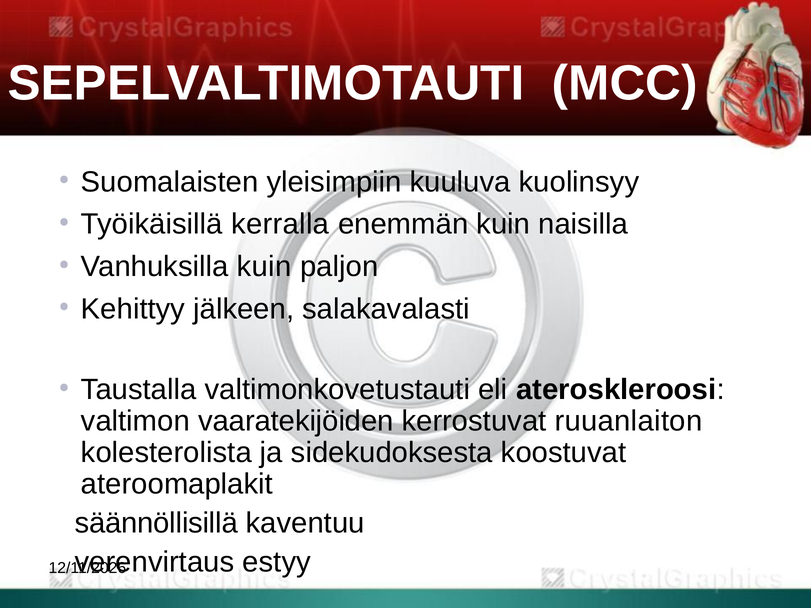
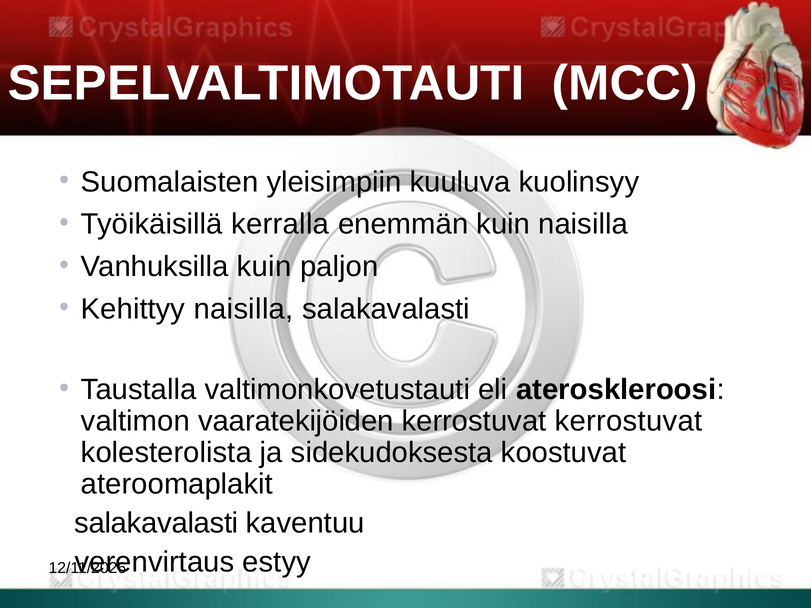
Kehittyy jälkeen: jälkeen -> naisilla
kerrostuvat ruuanlaiton: ruuanlaiton -> kerrostuvat
säännöllisillä at (156, 523): säännöllisillä -> salakavalasti
